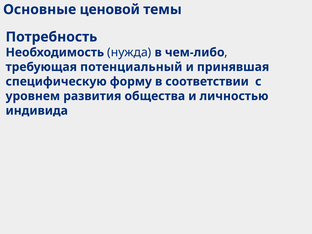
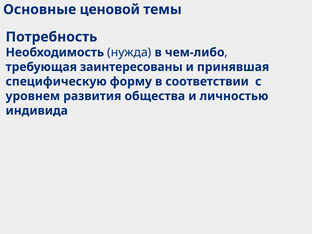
потенциальный: потенциальный -> заинтересованы
